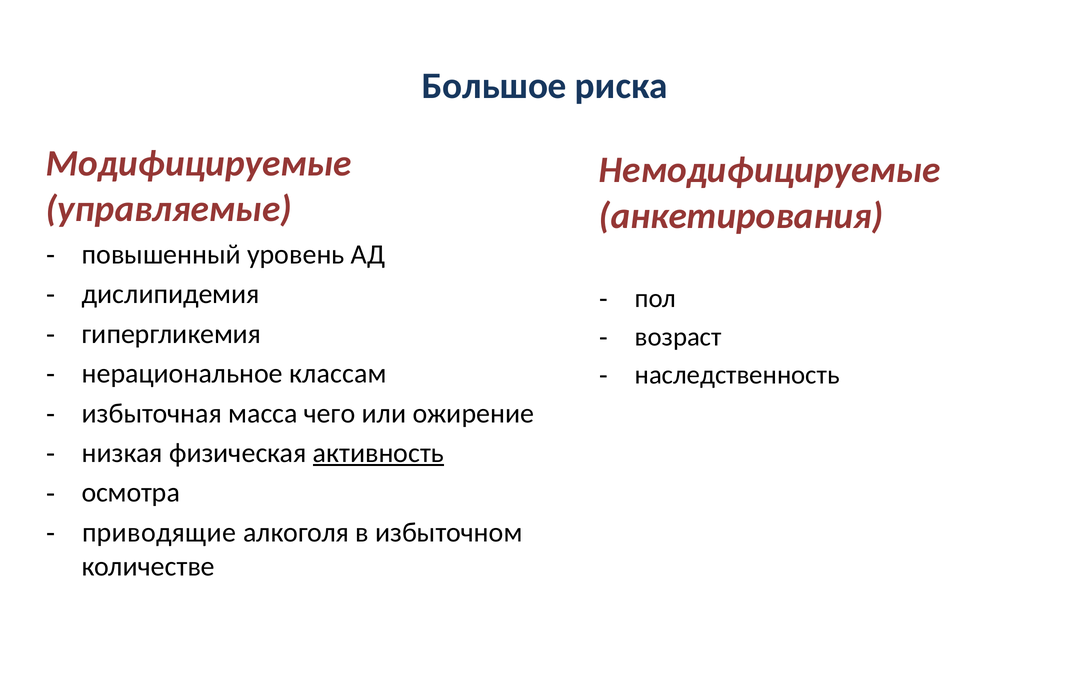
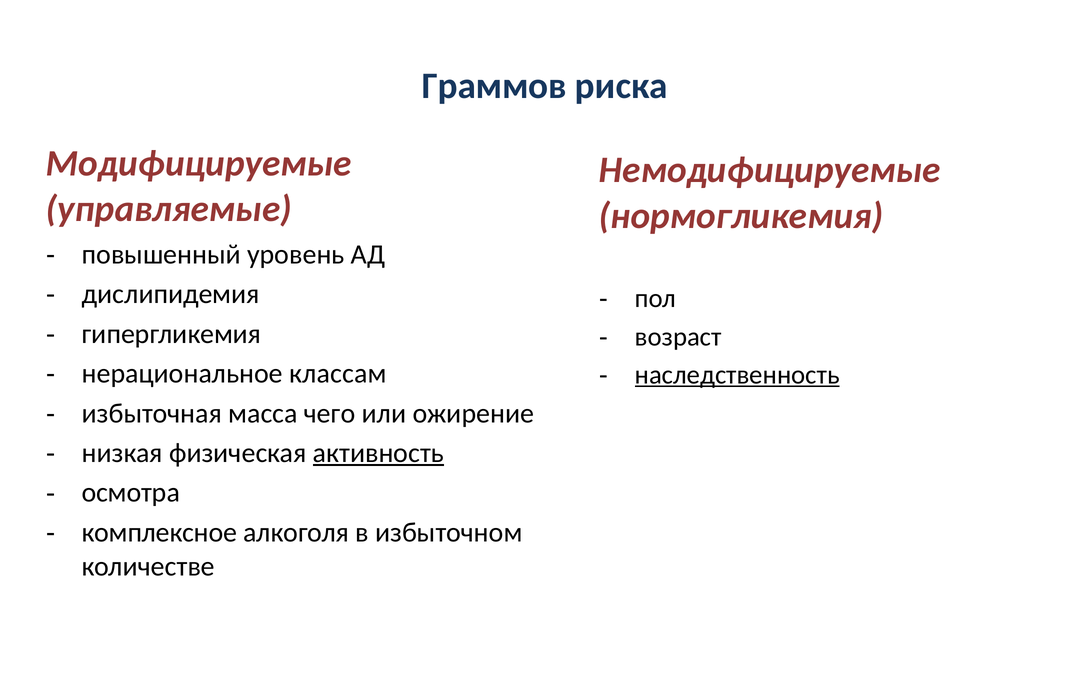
Большое: Большое -> Граммов
анкетирования: анкетирования -> нормогликемия
наследственность underline: none -> present
приводящие: приводящие -> комплексное
